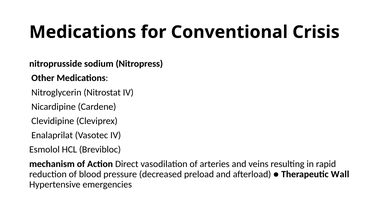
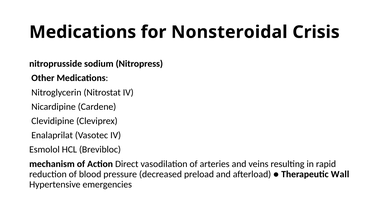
Conventional: Conventional -> Nonsteroidal
